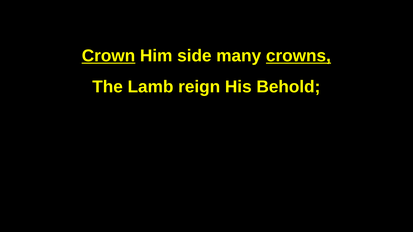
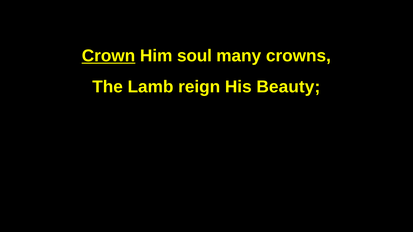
side: side -> soul
crowns underline: present -> none
Behold: Behold -> Beauty
